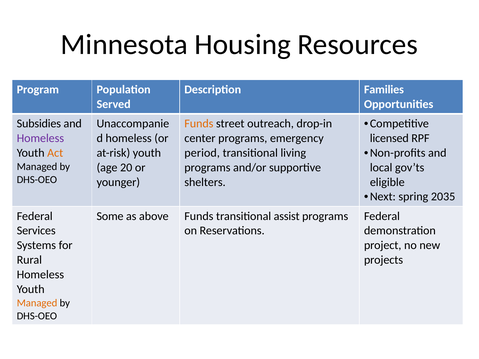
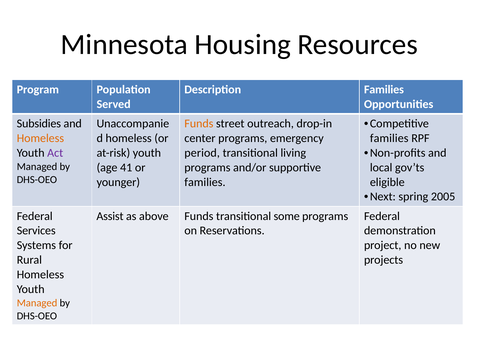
Homeless at (40, 138) colour: purple -> orange
licensed at (389, 138): licensed -> families
Act colour: orange -> purple
20: 20 -> 41
shelters at (205, 182): shelters -> families
2035: 2035 -> 2005
Some: Some -> Assist
assist: assist -> some
